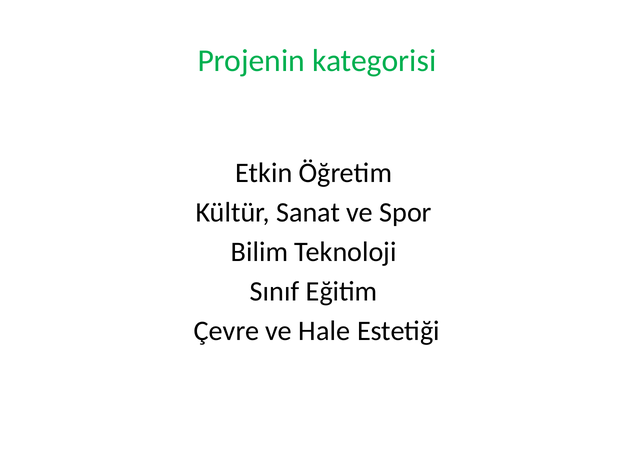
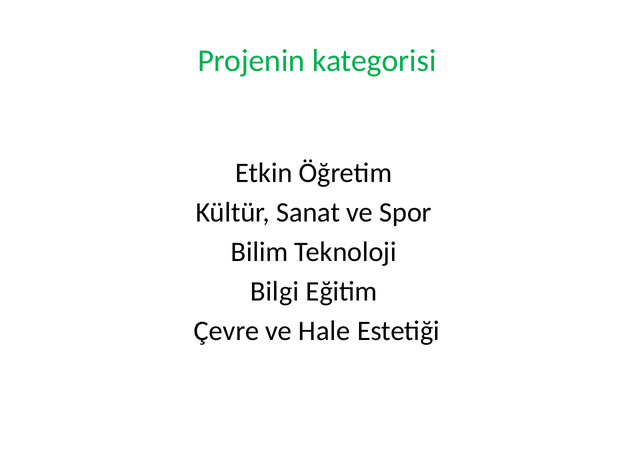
Sınıf: Sınıf -> Bilgi
